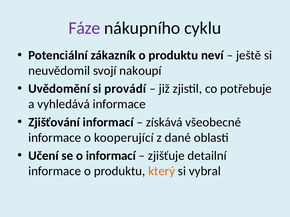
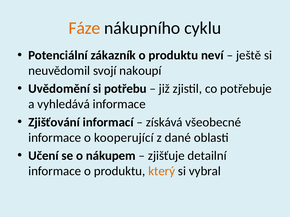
Fáze colour: purple -> orange
provádí: provádí -> potřebu
o informací: informací -> nákupem
